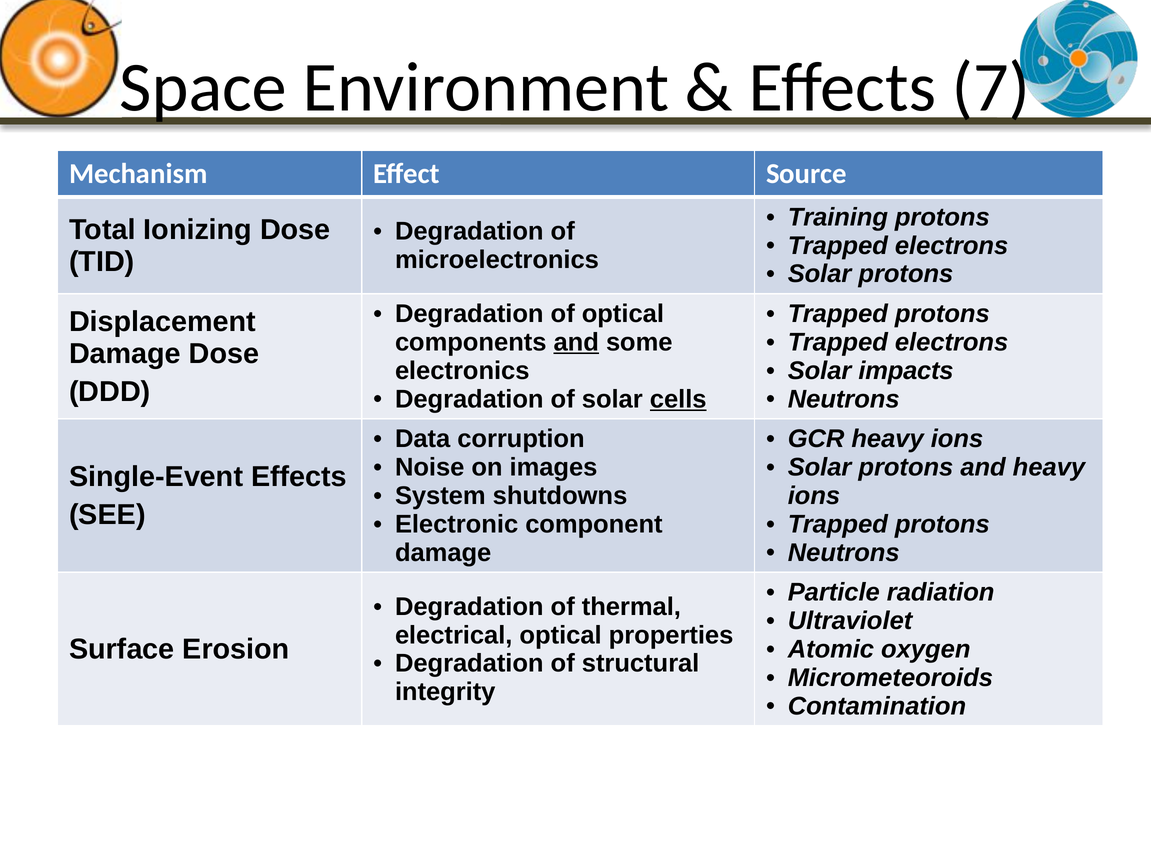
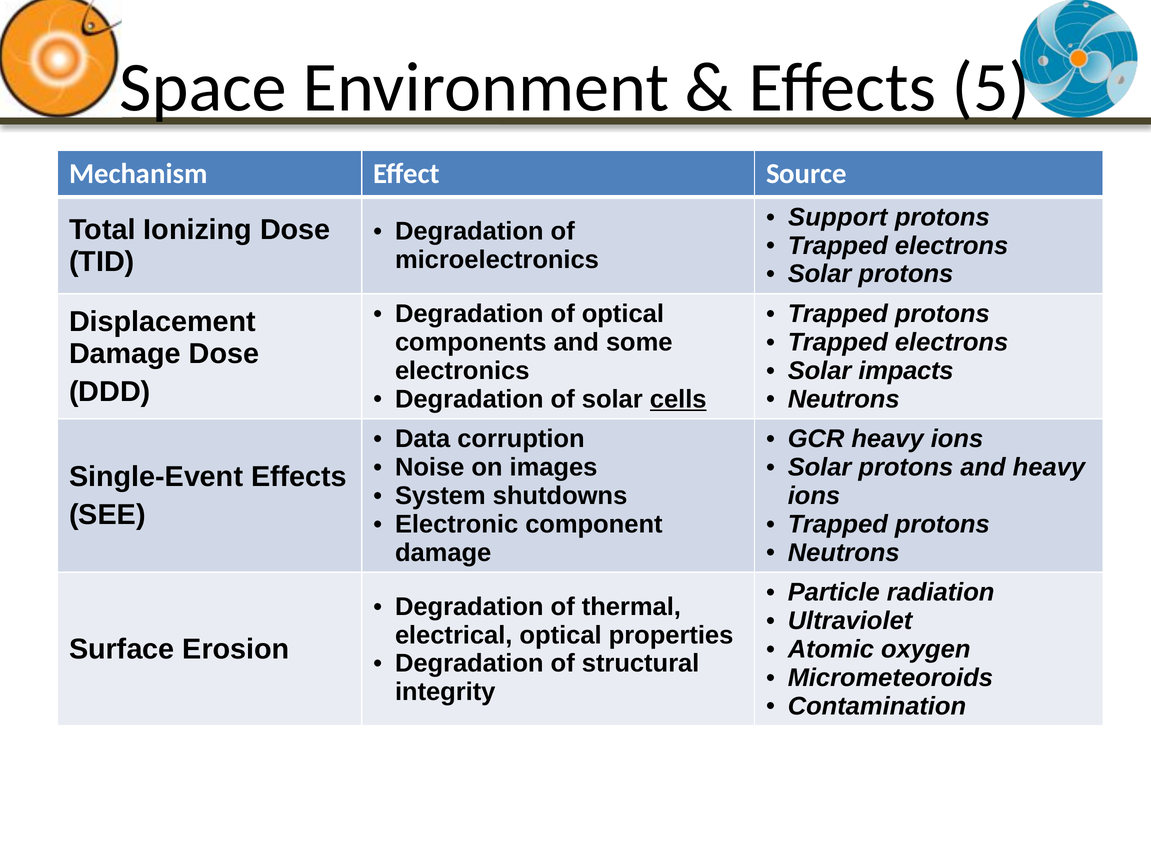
7: 7 -> 5
Training: Training -> Support
and at (576, 342) underline: present -> none
